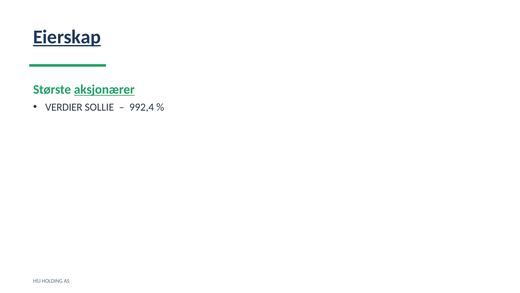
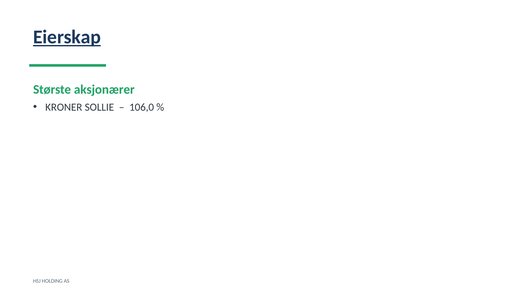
aksjonærer underline: present -> none
VERDIER: VERDIER -> KRONER
992,4: 992,4 -> 106,0
